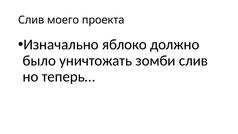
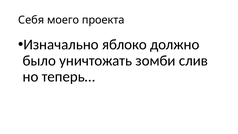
Слив at (31, 20): Слив -> Себя
